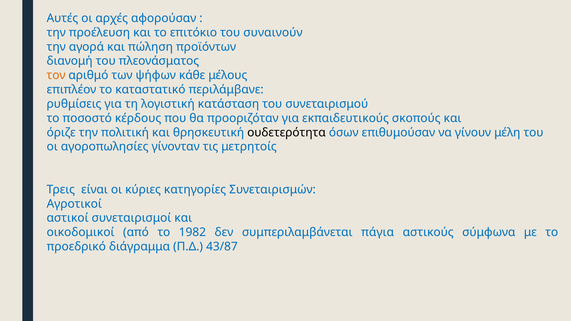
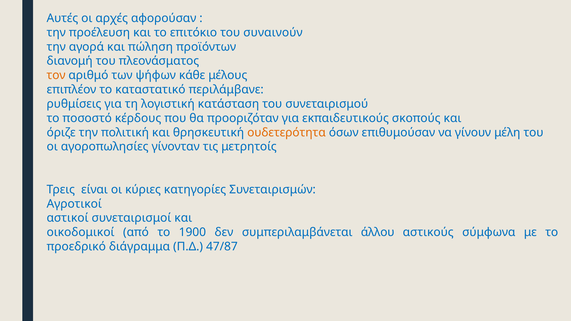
ουδετερότητα colour: black -> orange
1982: 1982 -> 1900
πάγια: πάγια -> άλλου
43/87: 43/87 -> 47/87
